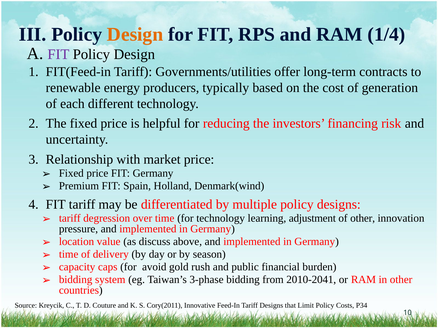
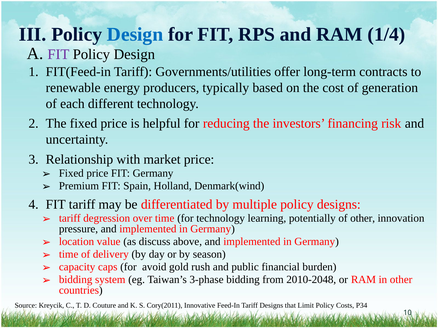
Design at (135, 34) colour: orange -> blue
adjustment: adjustment -> potentially
2010-2041: 2010-2041 -> 2010-2048
